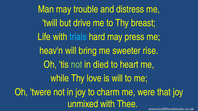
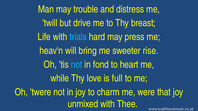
not at (77, 65) colour: light green -> light blue
died: died -> fond
is will: will -> full
